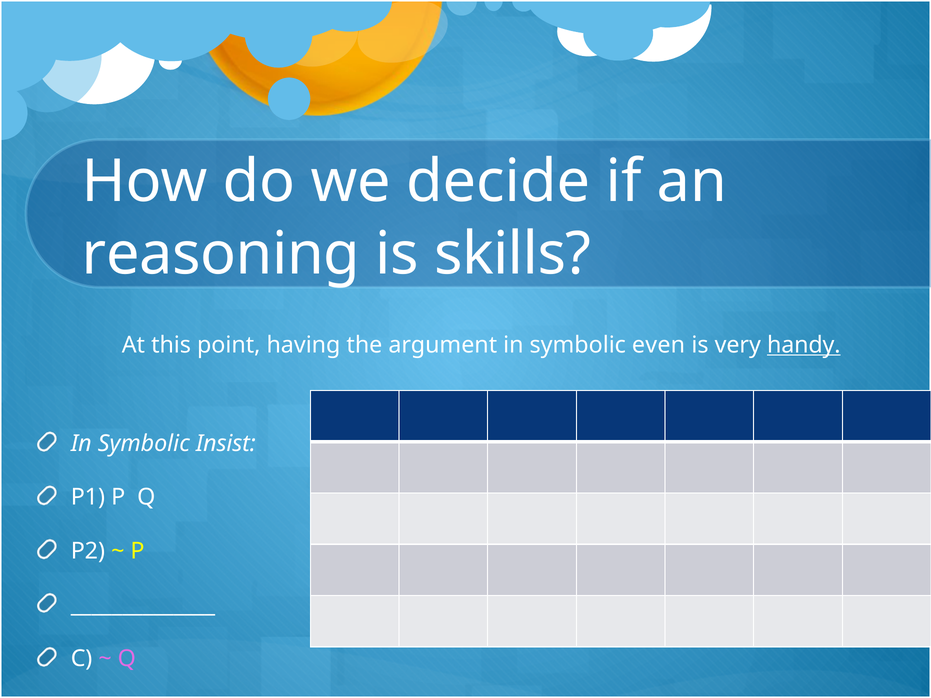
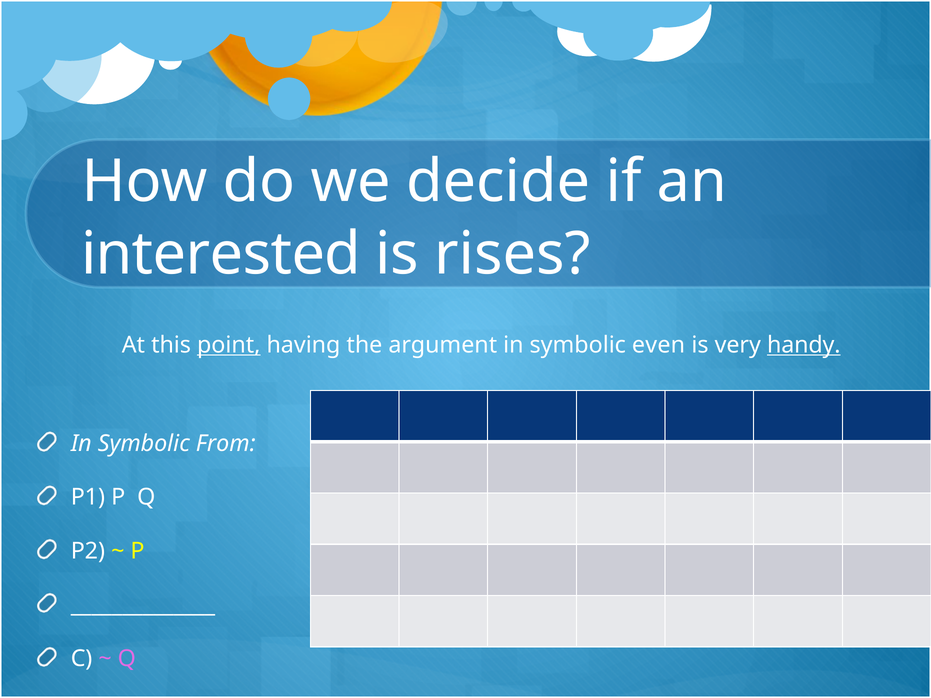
reasoning: reasoning -> interested
skills: skills -> rises
point underline: none -> present
Insist: Insist -> From
